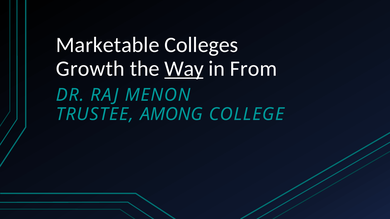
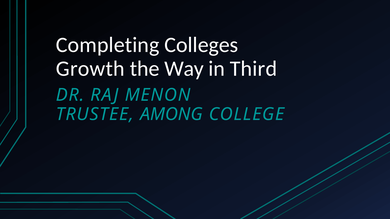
Marketable: Marketable -> Completing
Way underline: present -> none
From: From -> Third
